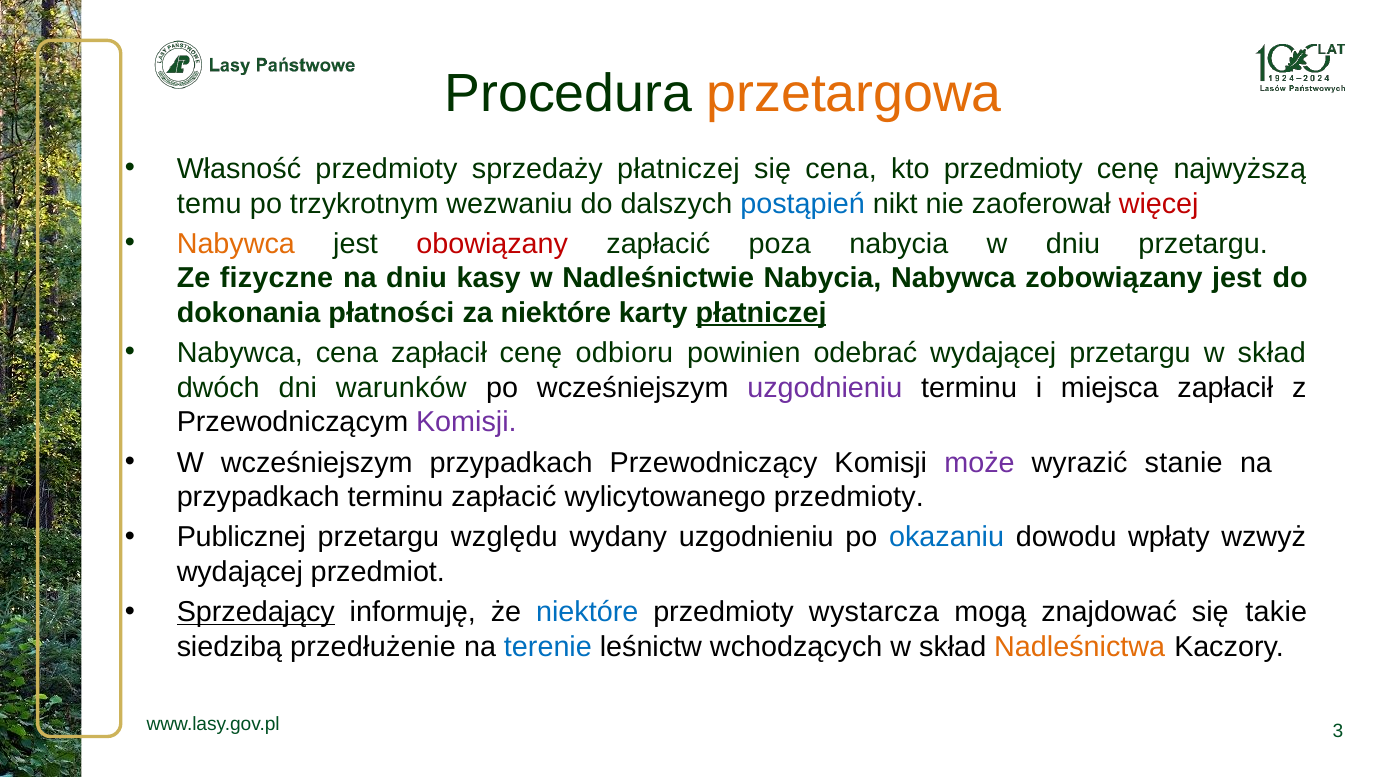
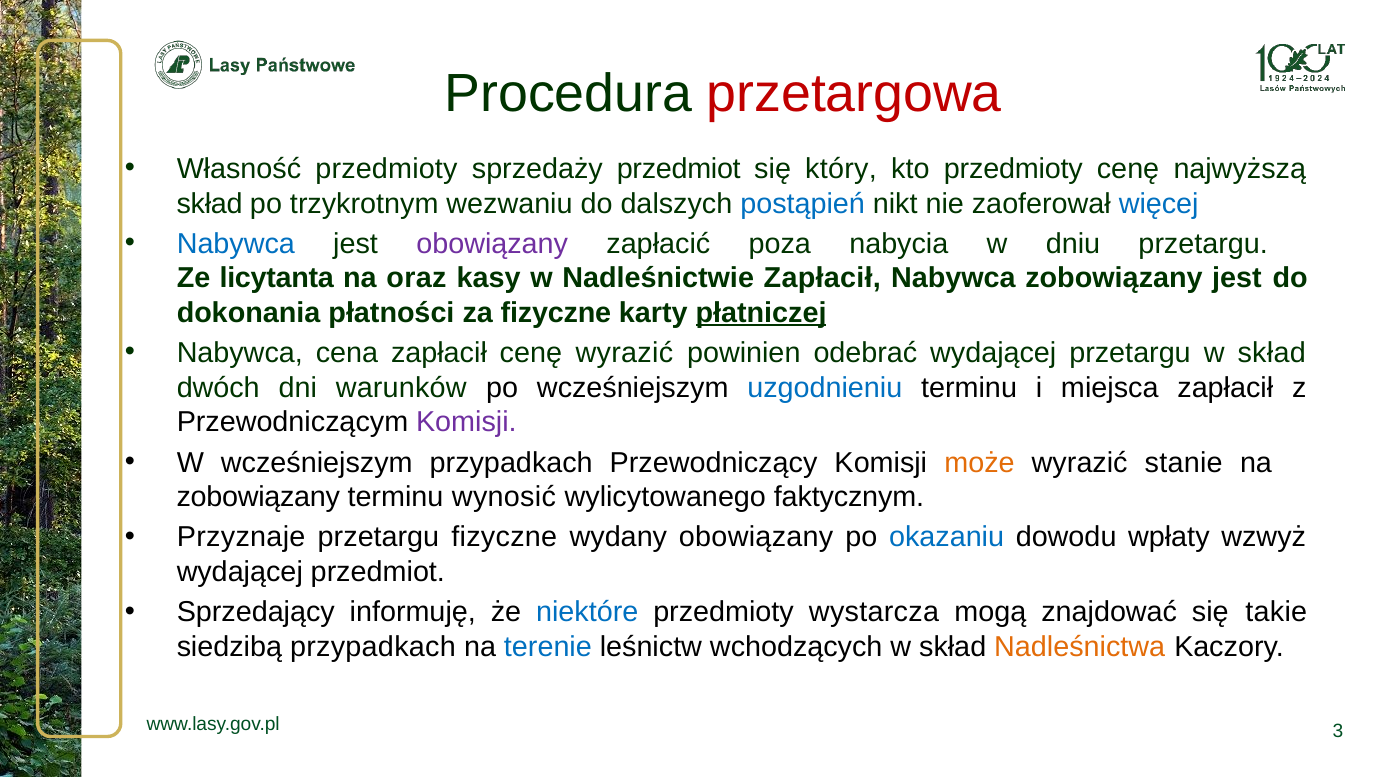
przetargowa colour: orange -> red
sprzedaży płatniczej: płatniczej -> przedmiot
się cena: cena -> który
temu at (209, 203): temu -> skład
więcej colour: red -> blue
Nabywca at (236, 244) colour: orange -> blue
obowiązany at (492, 244) colour: red -> purple
fizyczne: fizyczne -> licytanta
na dniu: dniu -> oraz
Nadleśnictwie Nabycia: Nabycia -> Zapłacił
za niektóre: niektóre -> fizyczne
cenę odbioru: odbioru -> wyrazić
uzgodnieniu at (825, 388) colour: purple -> blue
może colour: purple -> orange
przypadkach at (258, 497): przypadkach -> zobowiązany
terminu zapłacić: zapłacić -> wynosić
wylicytowanego przedmioty: przedmioty -> faktycznym
Publicznej: Publicznej -> Przyznaje
przetargu względu: względu -> fizyczne
wydany uzgodnieniu: uzgodnieniu -> obowiązany
Sprzedający underline: present -> none
siedzibą przedłużenie: przedłużenie -> przypadkach
